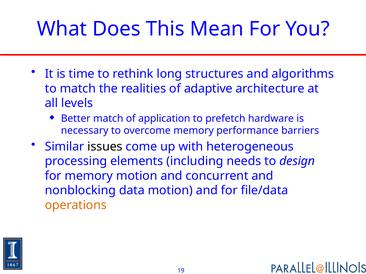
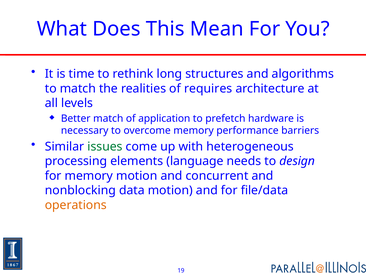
adaptive: adaptive -> requires
issues colour: black -> green
including: including -> language
